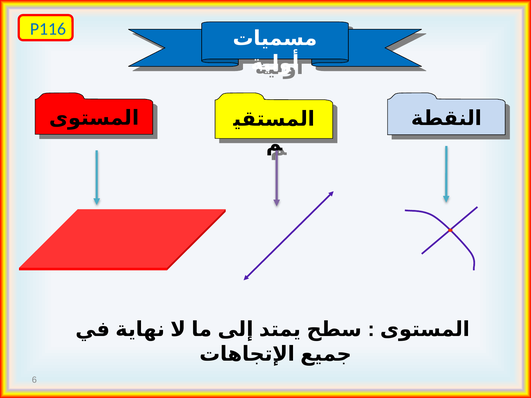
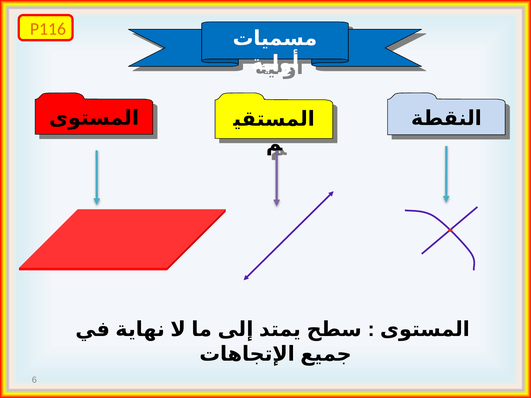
P116 colour: blue -> orange
